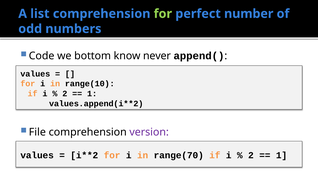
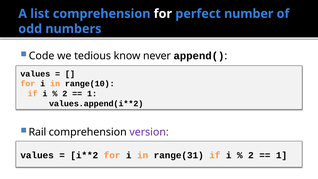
for at (163, 14) colour: light green -> white
bottom: bottom -> tedious
File: File -> Rail
range(70: range(70 -> range(31
